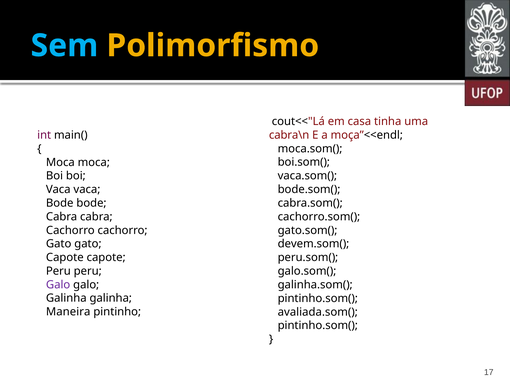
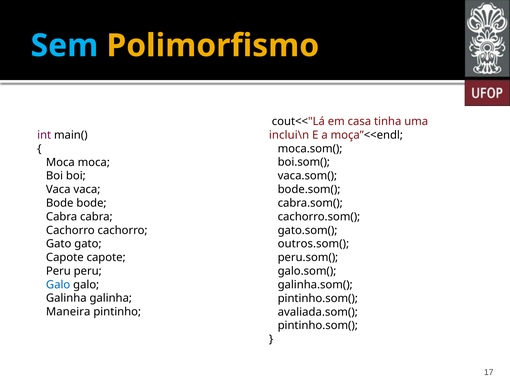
cabra\n: cabra\n -> inclui\n
devem.som(: devem.som( -> outros.som(
Galo at (58, 284) colour: purple -> blue
